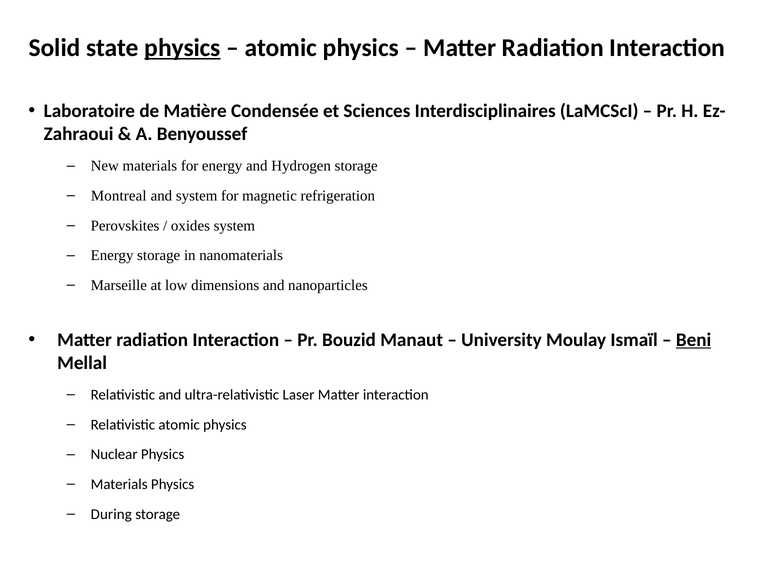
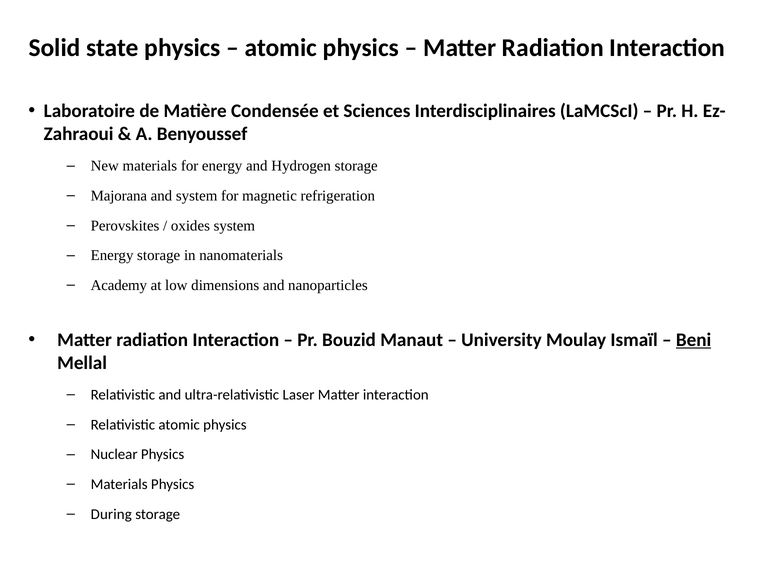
physics at (183, 48) underline: present -> none
Montreal: Montreal -> Majorana
Marseille: Marseille -> Academy
